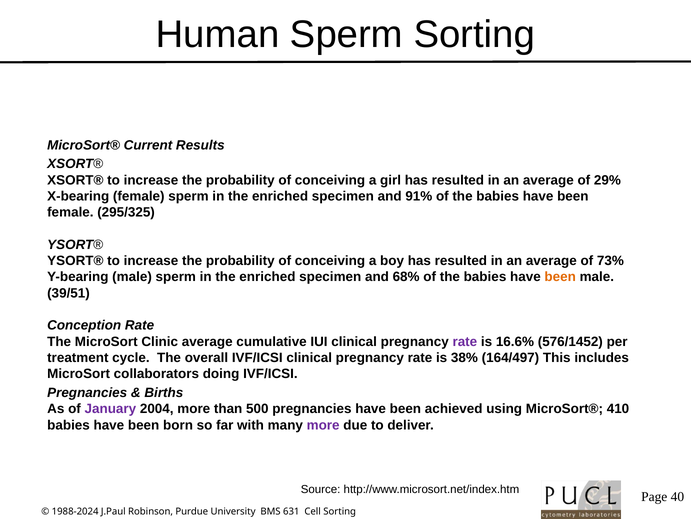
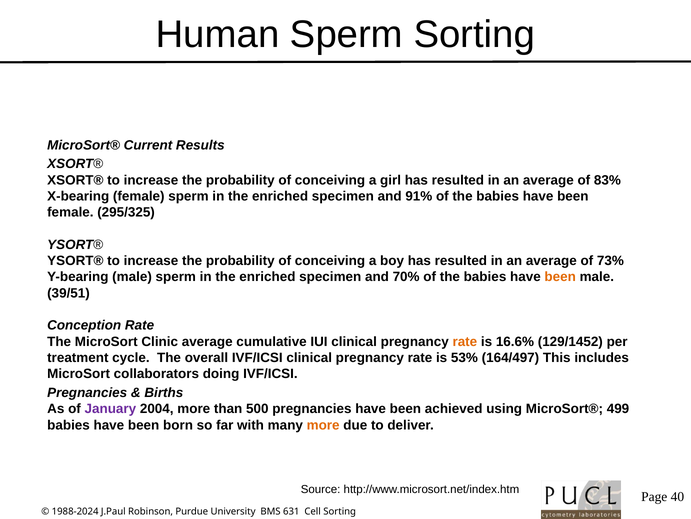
29%: 29% -> 83%
68%: 68% -> 70%
rate at (465, 341) colour: purple -> orange
576/1452: 576/1452 -> 129/1452
38%: 38% -> 53%
410: 410 -> 499
more at (323, 425) colour: purple -> orange
